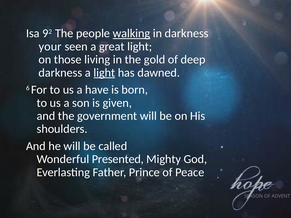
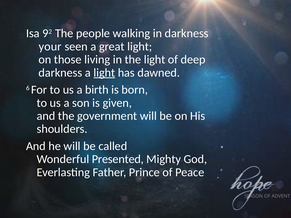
walking underline: present -> none
the gold: gold -> light
have: have -> birth
